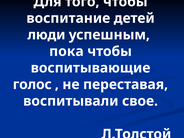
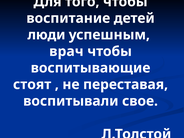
пока: пока -> врач
голос: голос -> стоят
